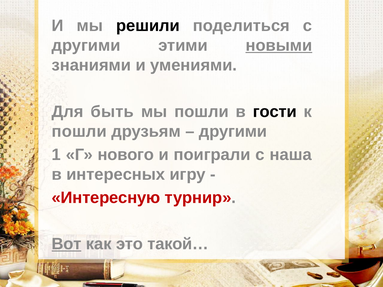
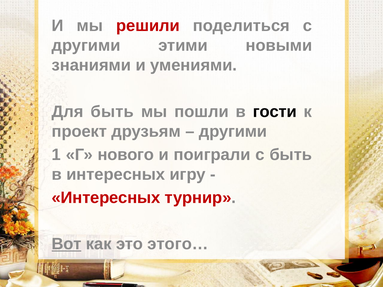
решили colour: black -> red
новыми underline: present -> none
пошли at (79, 132): пошли -> проект
с наша: наша -> быть
Интересную at (106, 198): Интересную -> Интересных
такой…: такой… -> этого…
